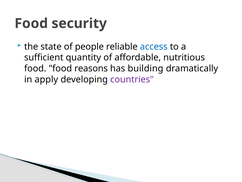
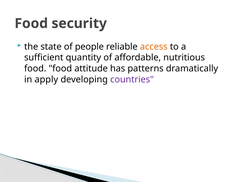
access colour: blue -> orange
reasons: reasons -> attitude
building: building -> patterns
